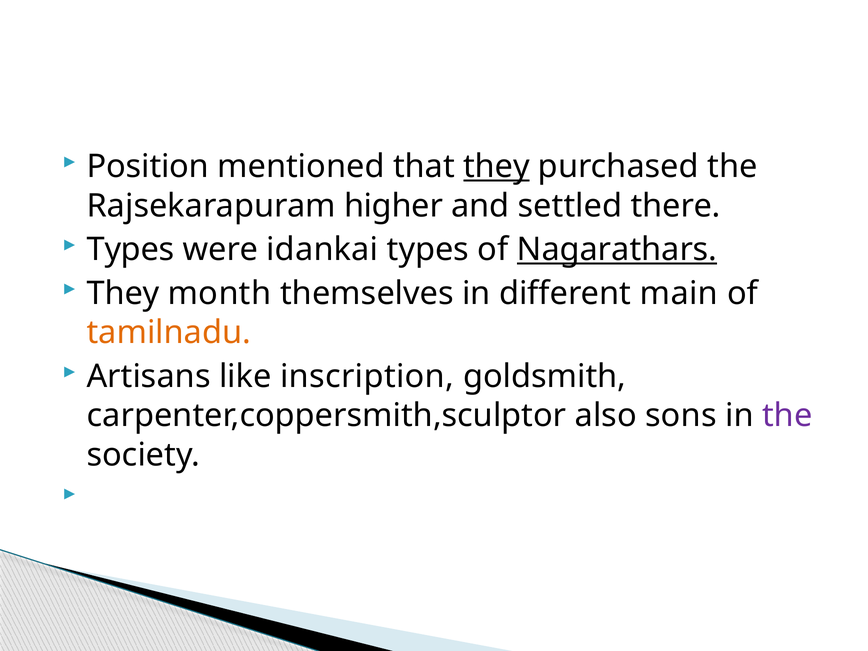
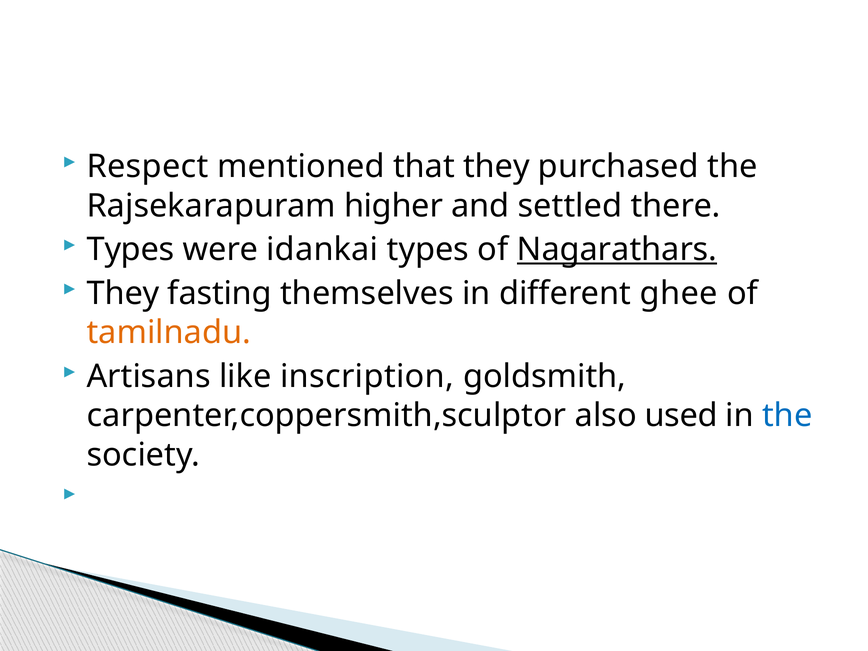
Position: Position -> Respect
they at (497, 167) underline: present -> none
month: month -> fasting
main: main -> ghee
sons: sons -> used
the at (787, 416) colour: purple -> blue
